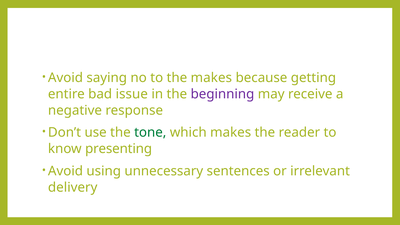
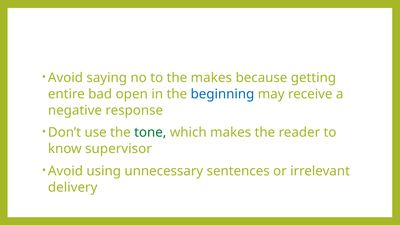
issue: issue -> open
beginning colour: purple -> blue
presenting: presenting -> supervisor
